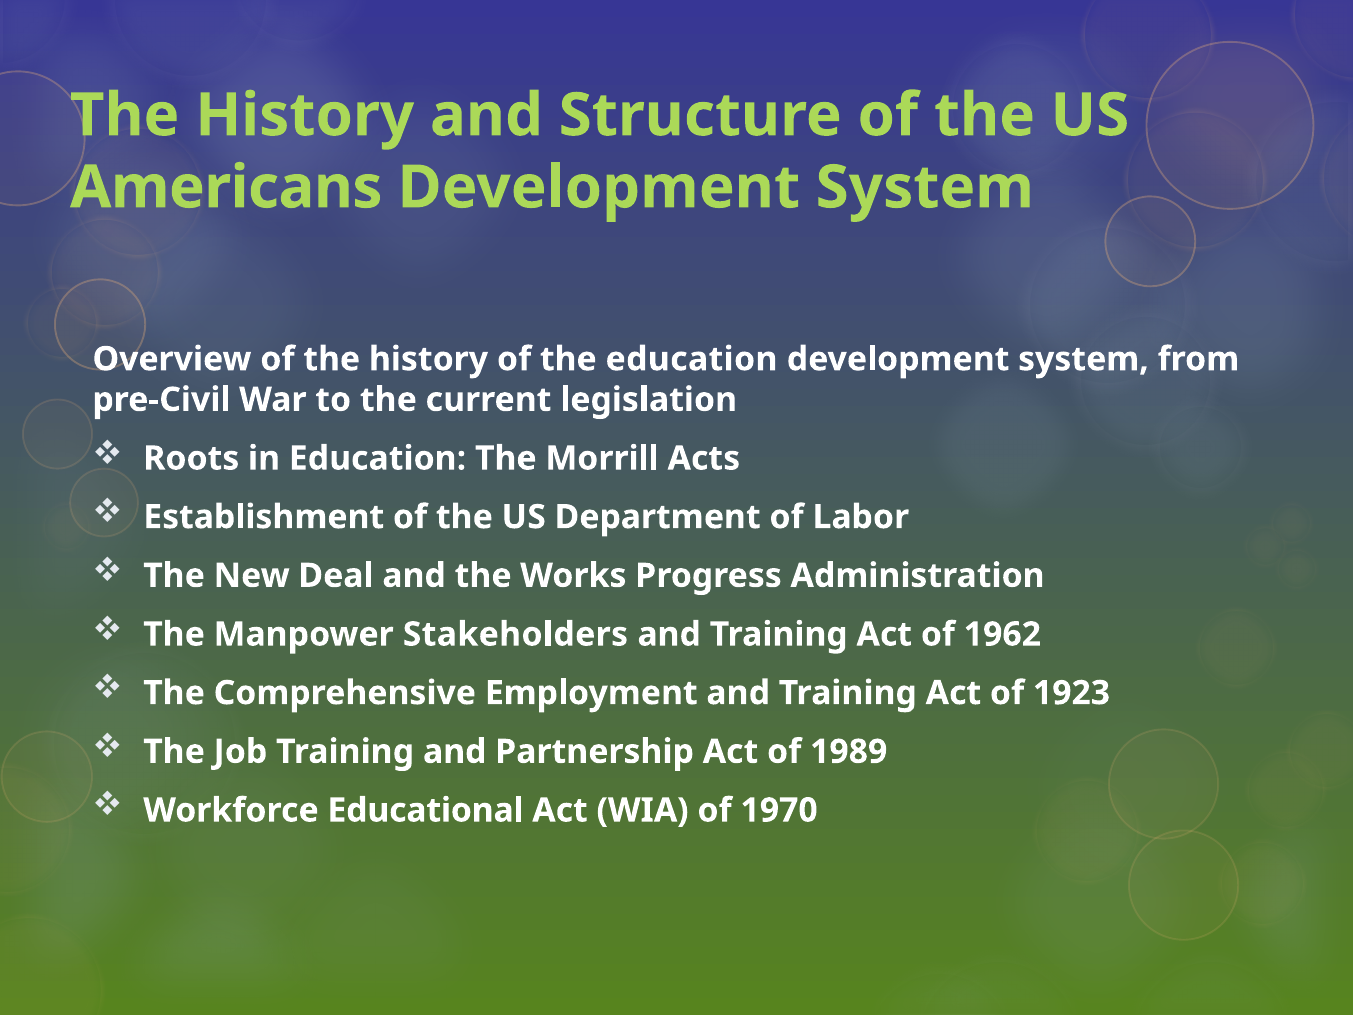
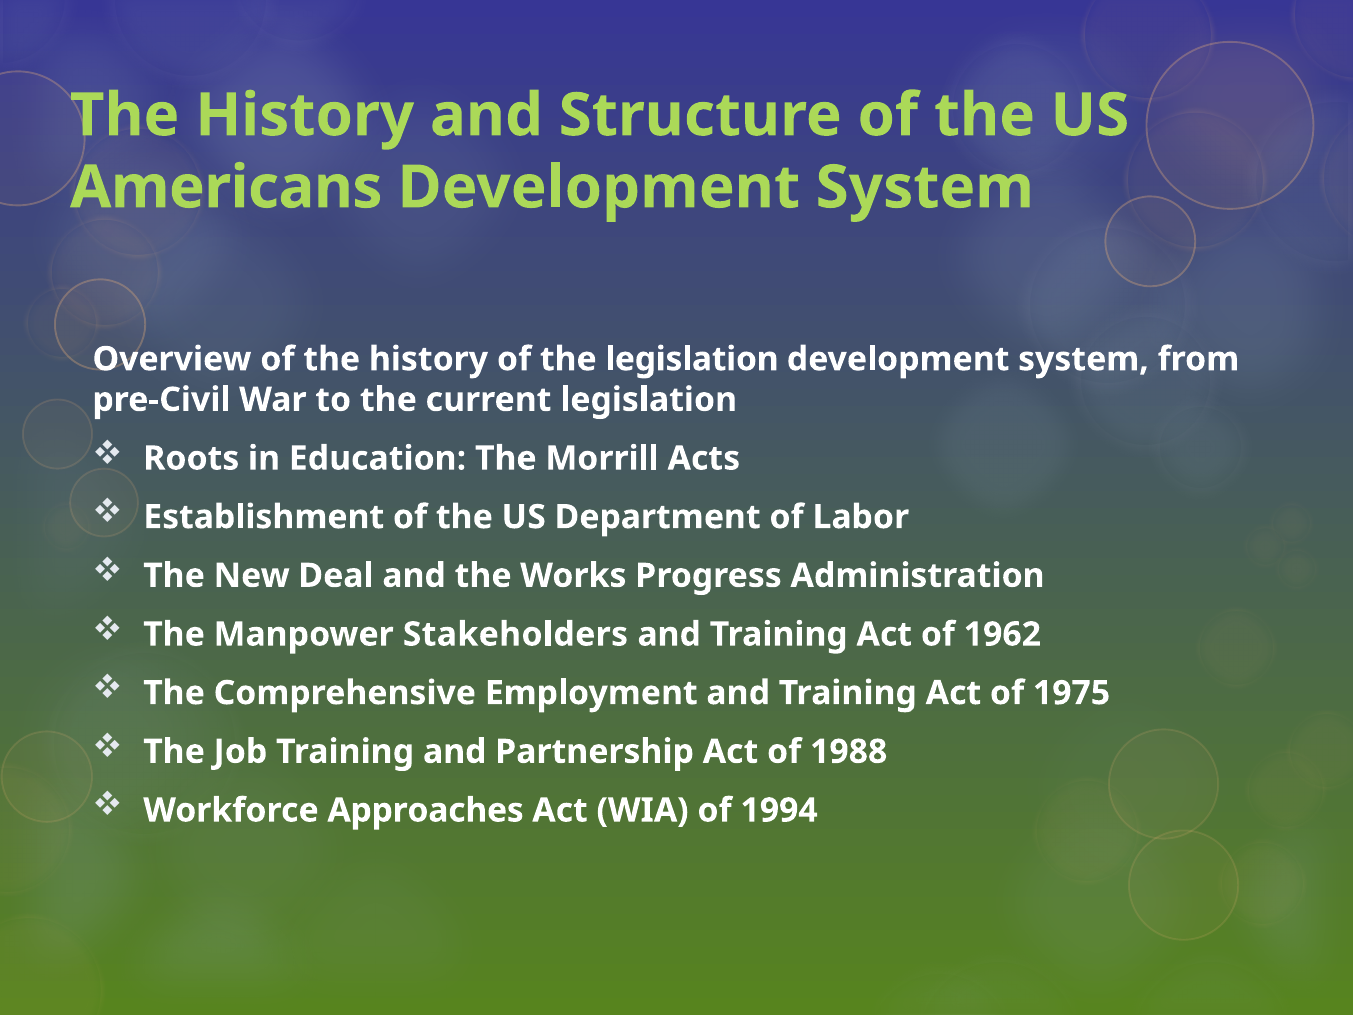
the education: education -> legislation
1923: 1923 -> 1975
1989: 1989 -> 1988
Educational: Educational -> Approaches
1970: 1970 -> 1994
